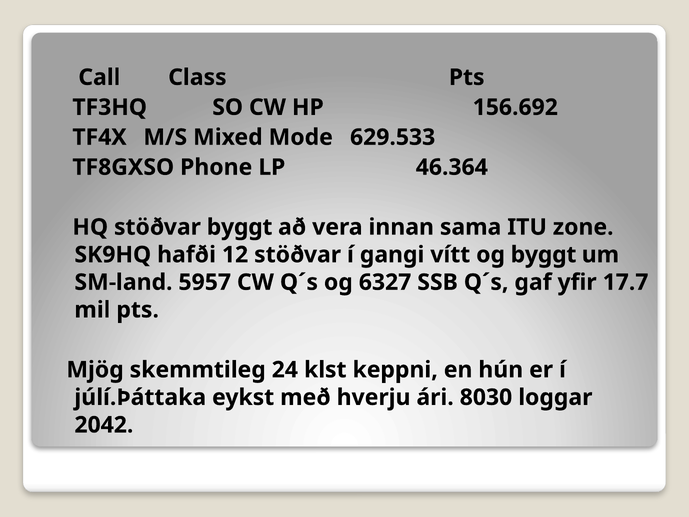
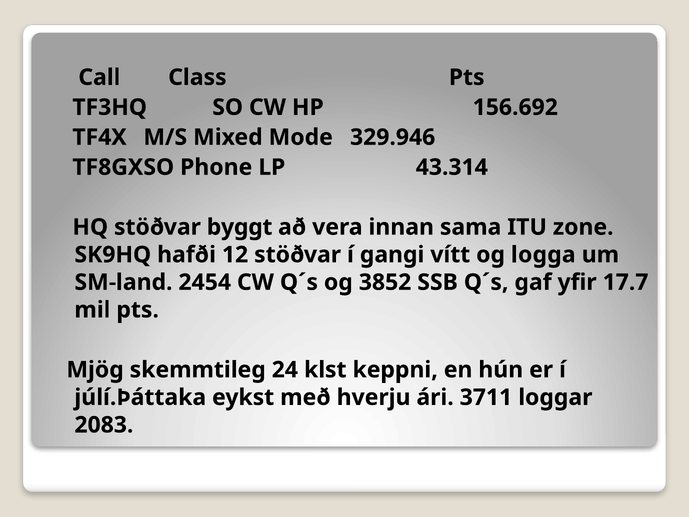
629.533: 629.533 -> 329.946
46.364: 46.364 -> 43.314
og byggt: byggt -> logga
5957: 5957 -> 2454
6327: 6327 -> 3852
8030: 8030 -> 3711
2042: 2042 -> 2083
